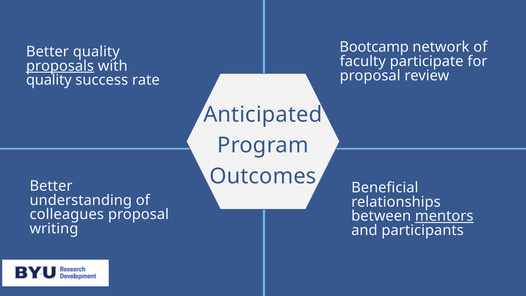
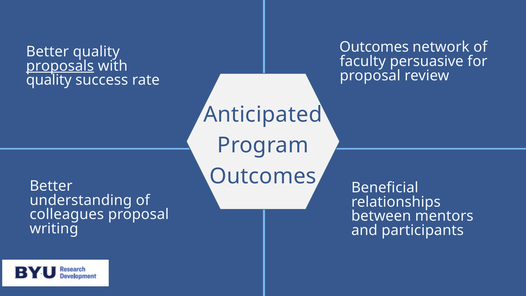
Bootcamp at (374, 47): Bootcamp -> Outcomes
participate: participate -> persuasive
mentors underline: present -> none
